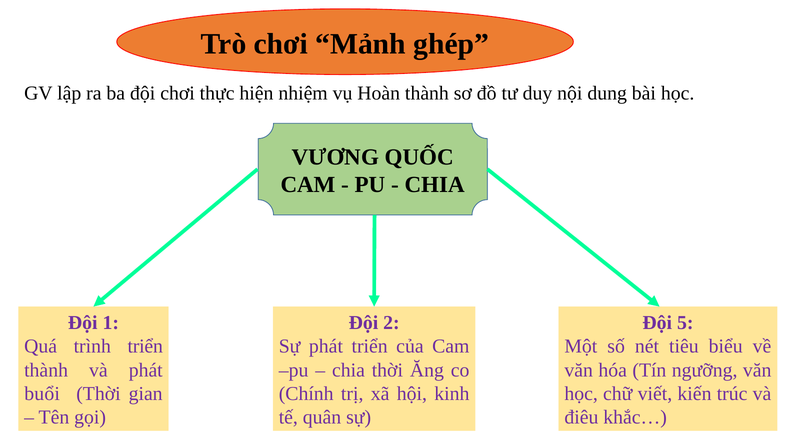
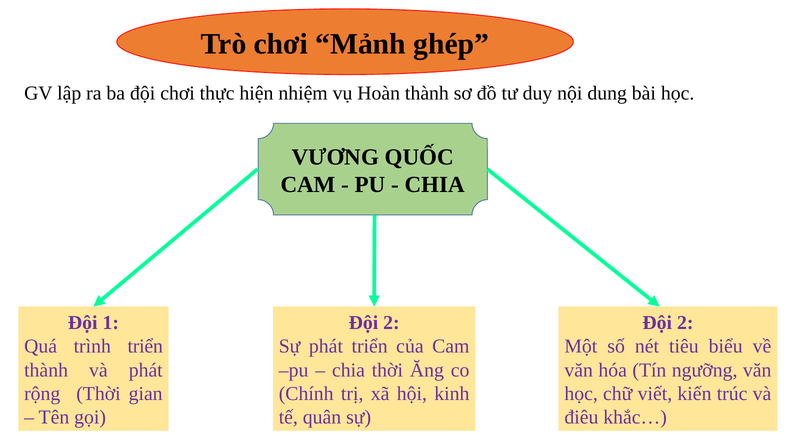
5 at (685, 323): 5 -> 2
buổi: buổi -> rộng
